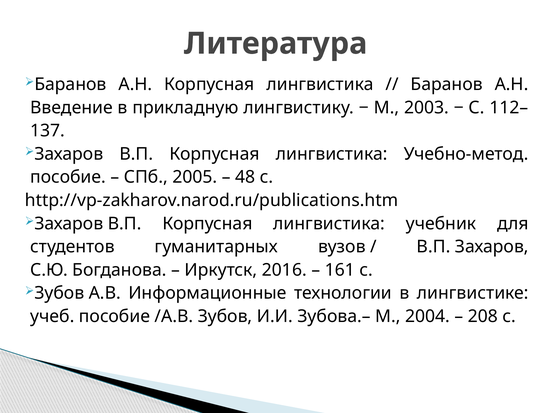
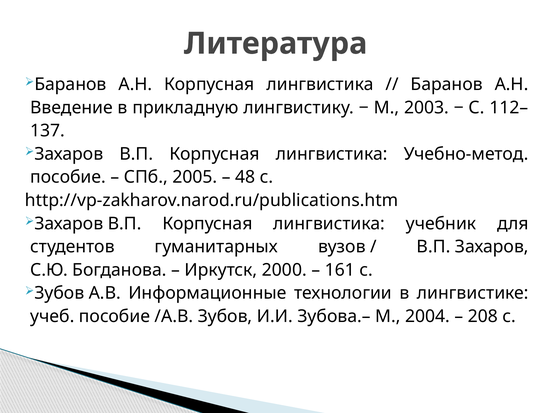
2016: 2016 -> 2000
